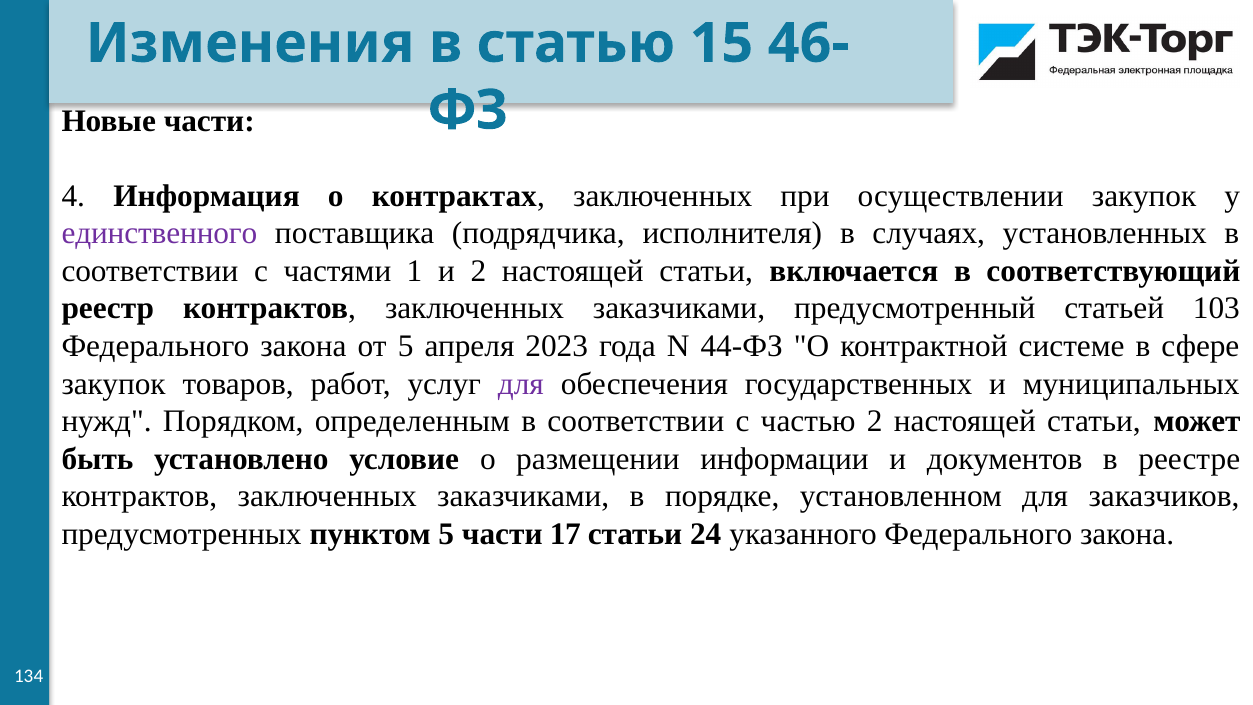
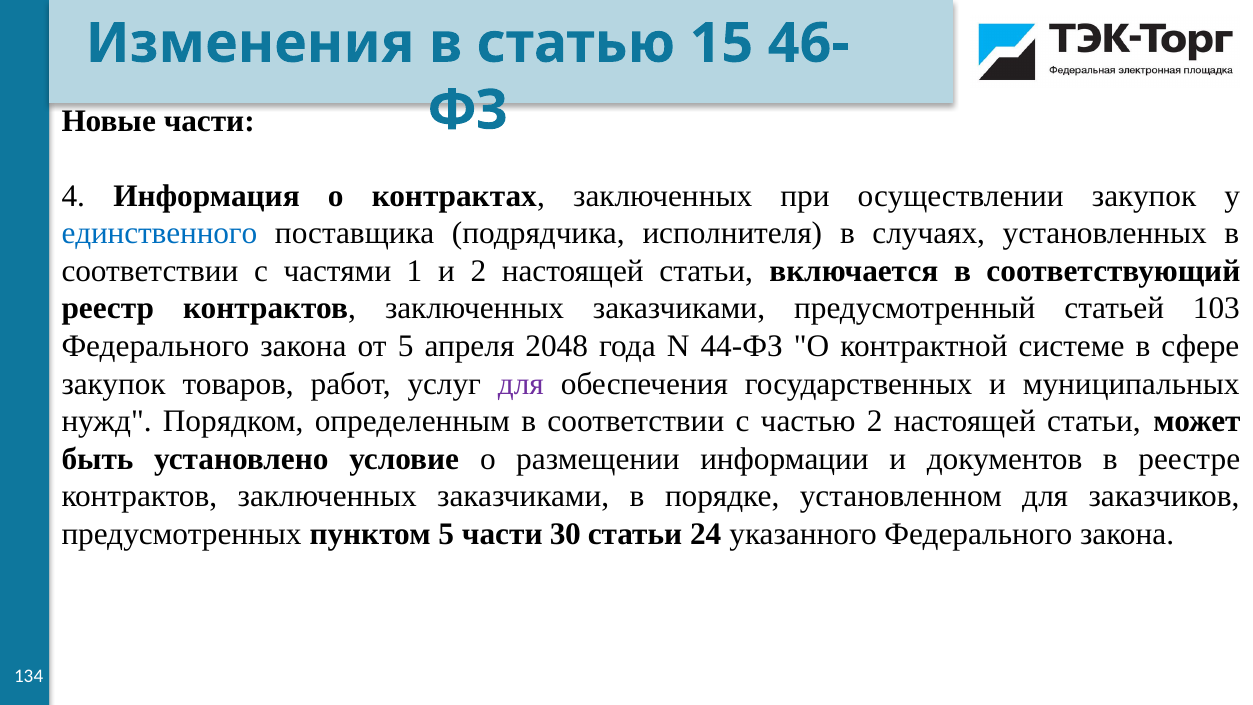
единственного colour: purple -> blue
2023: 2023 -> 2048
17: 17 -> 30
